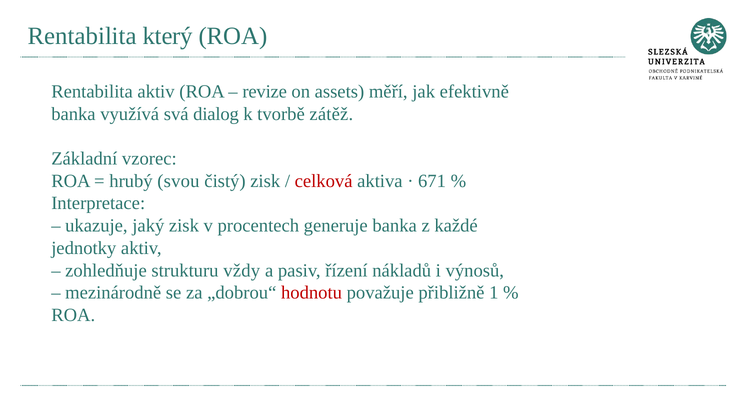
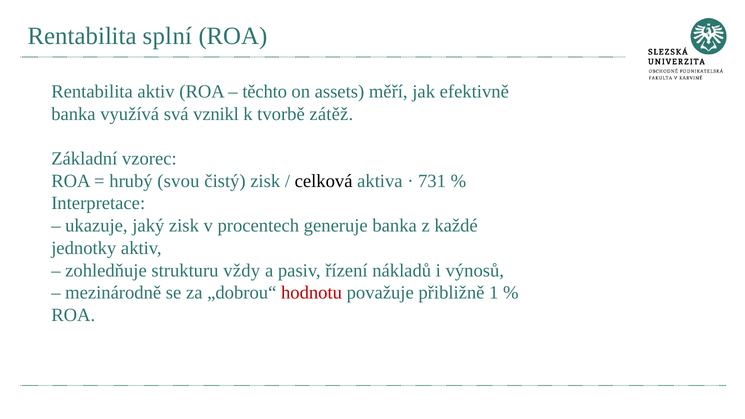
který: který -> splní
revize: revize -> těchto
dialog: dialog -> vznikl
celková colour: red -> black
671: 671 -> 731
